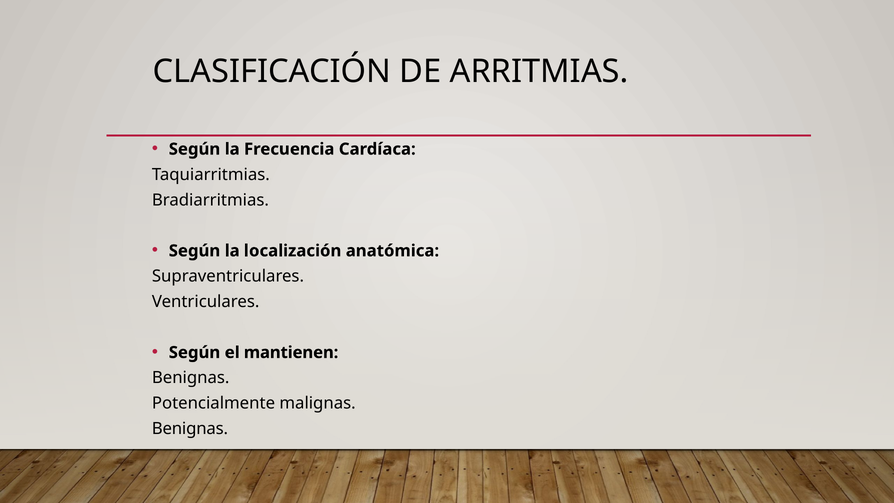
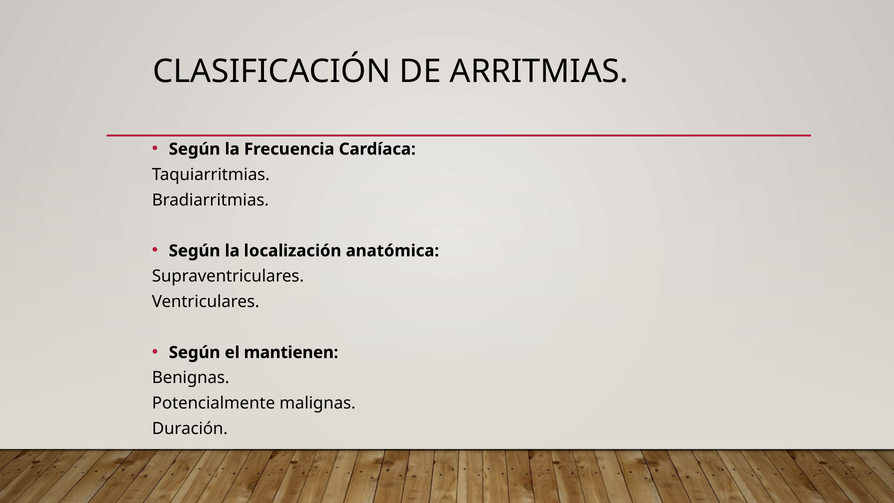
Benignas at (190, 429): Benignas -> Duración
